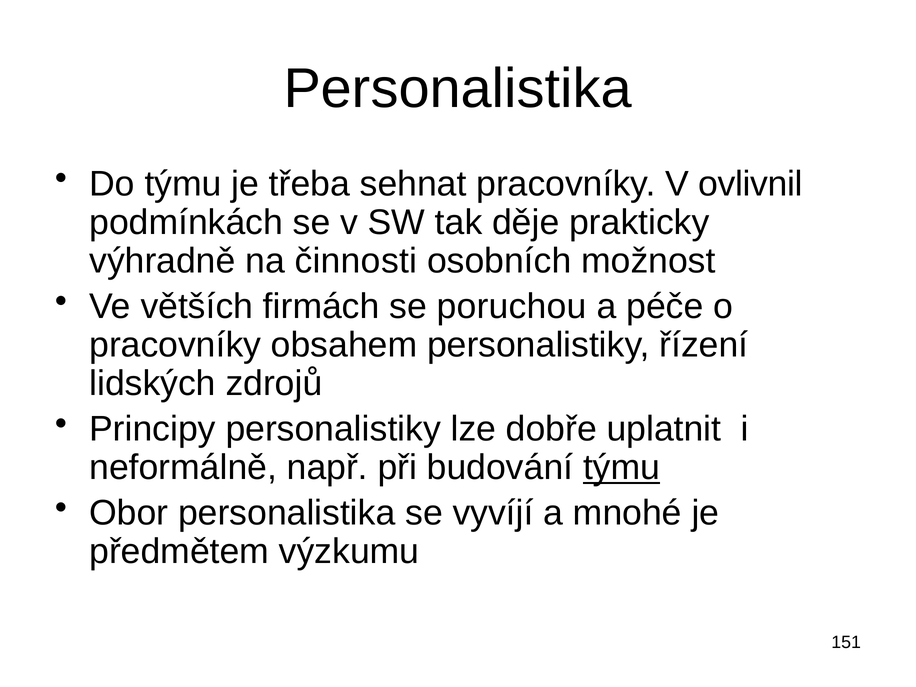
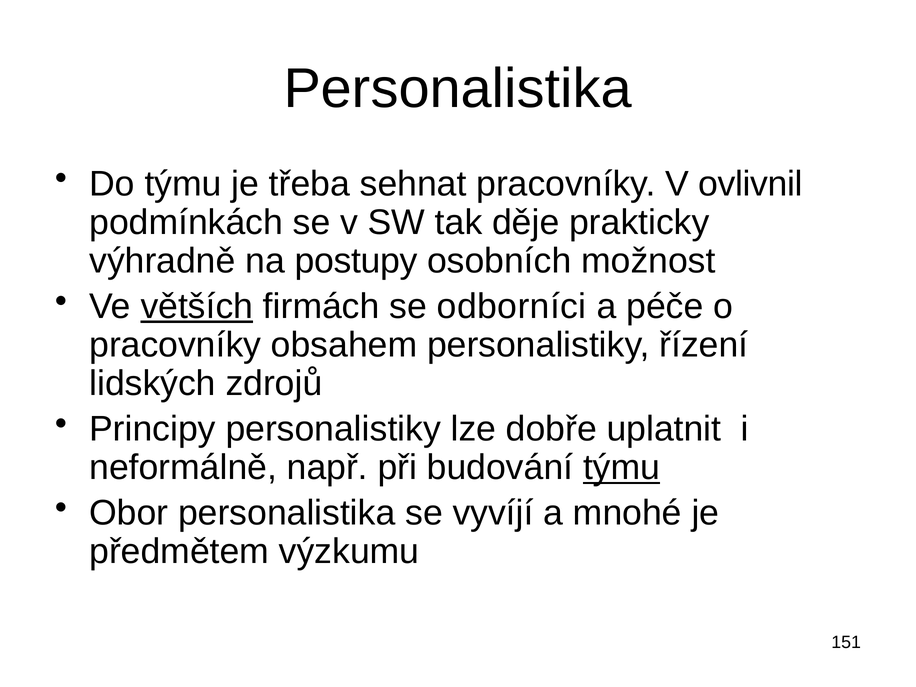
činnosti: činnosti -> postupy
větších underline: none -> present
poruchou: poruchou -> odborníci
